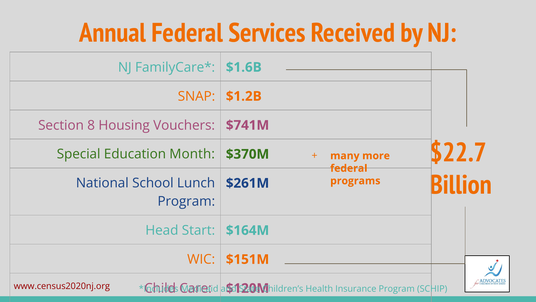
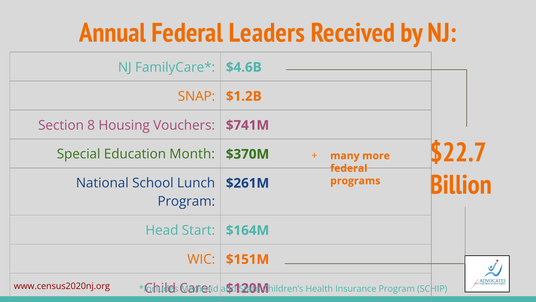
Services: Services -> Leaders
$1.6B: $1.6B -> $4.6B
